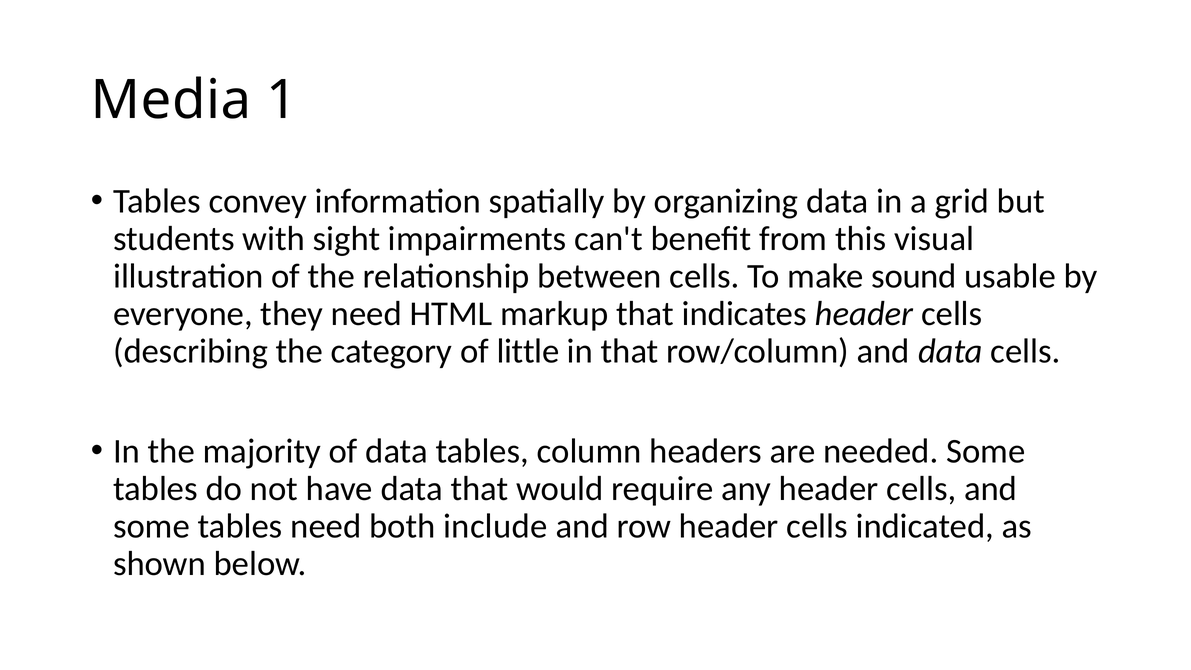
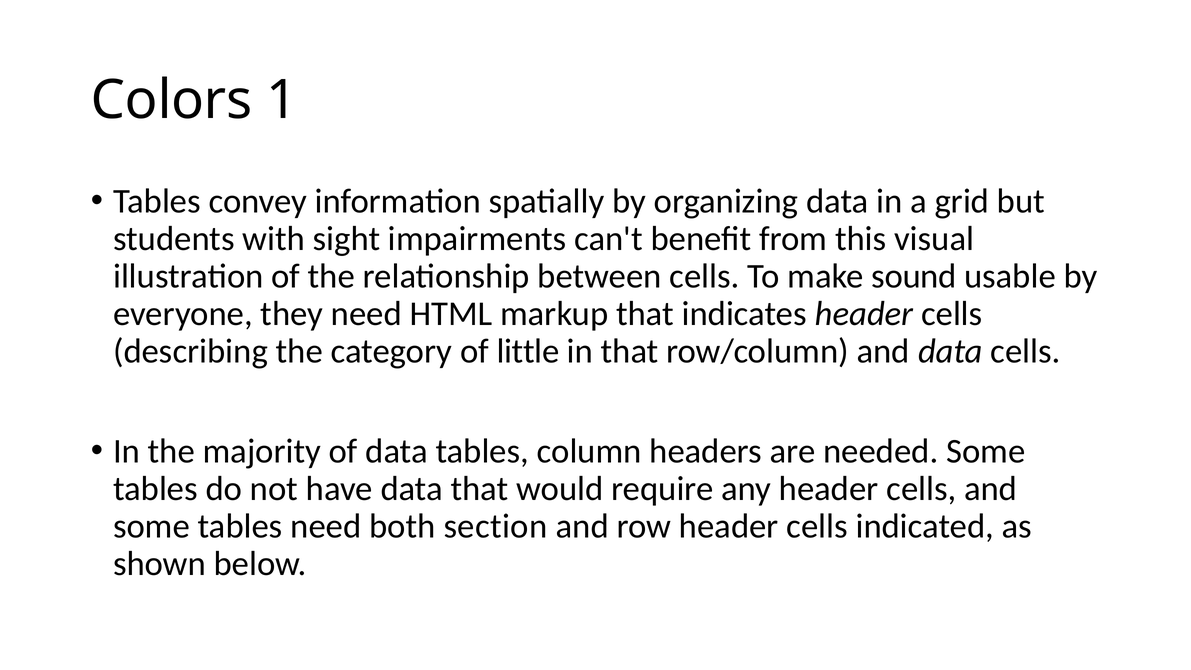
Media: Media -> Colors
include: include -> section
